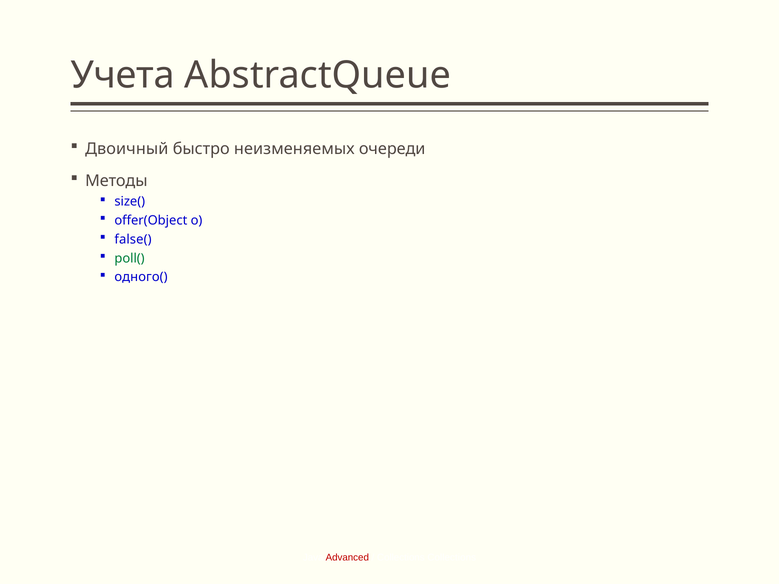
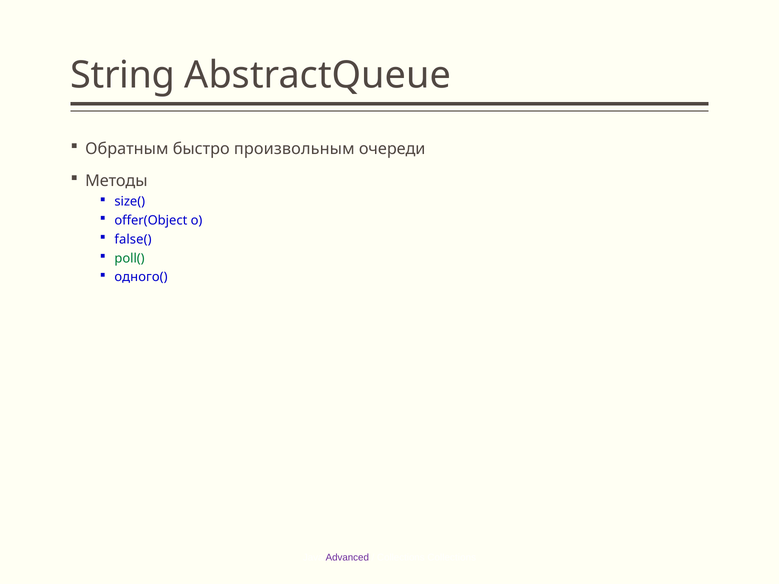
Учета: Учета -> String
Двоичный: Двоичный -> Обратным
неизменяемых: неизменяемых -> произвольным
Advanced colour: red -> purple
